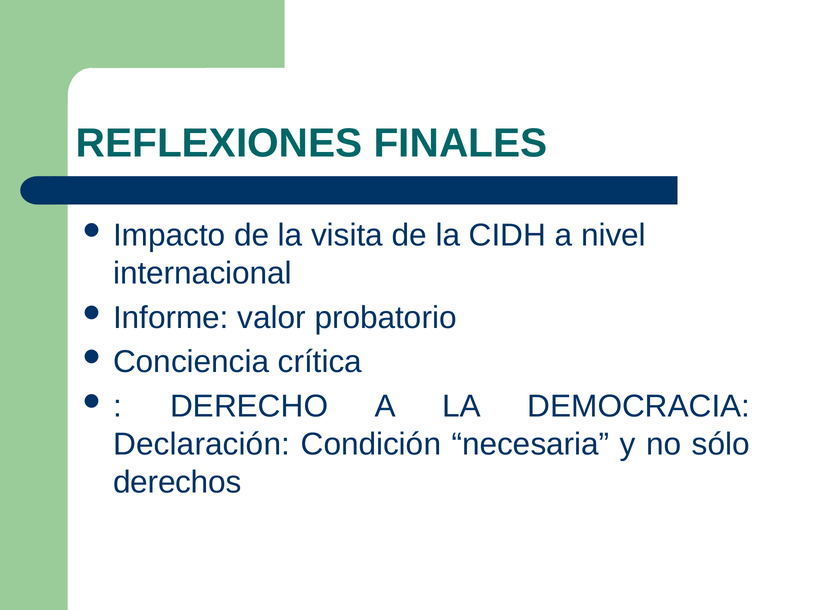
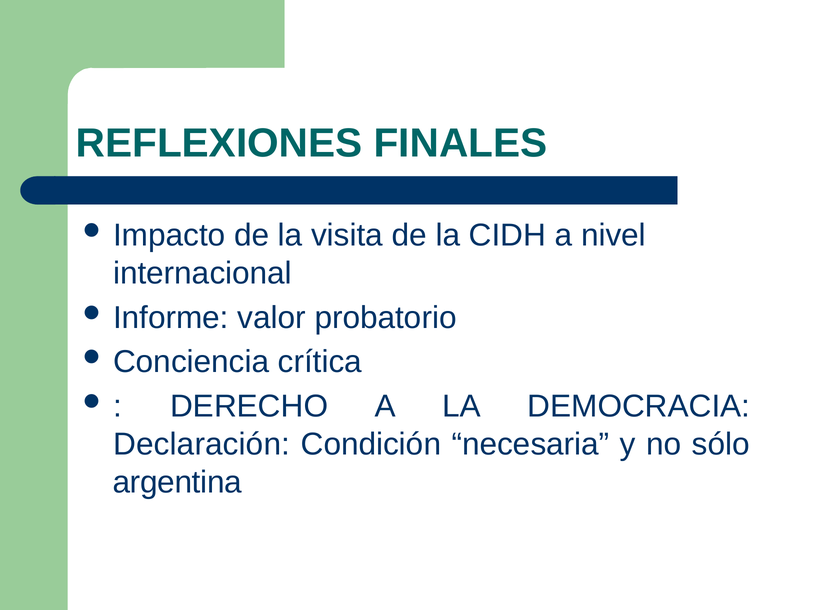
derechos: derechos -> argentina
